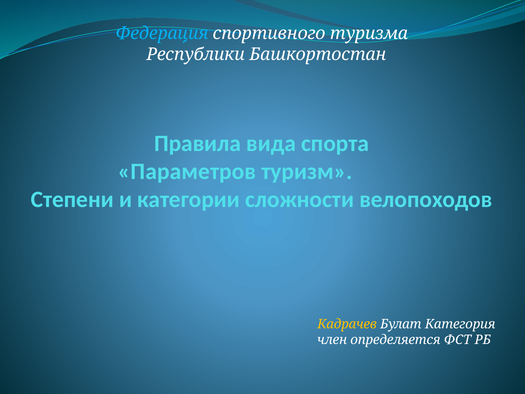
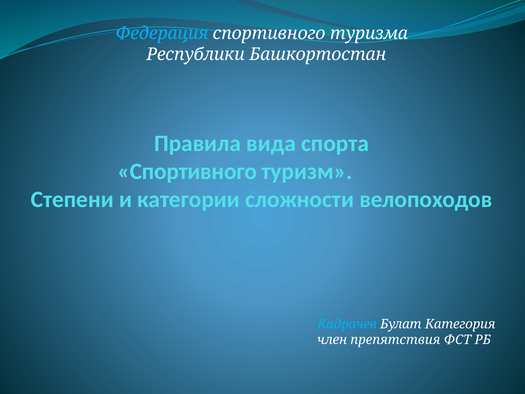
Параметров at (187, 171): Параметров -> Спортивного
Кадрачев colour: yellow -> light blue
определяется: определяется -> препятствия
